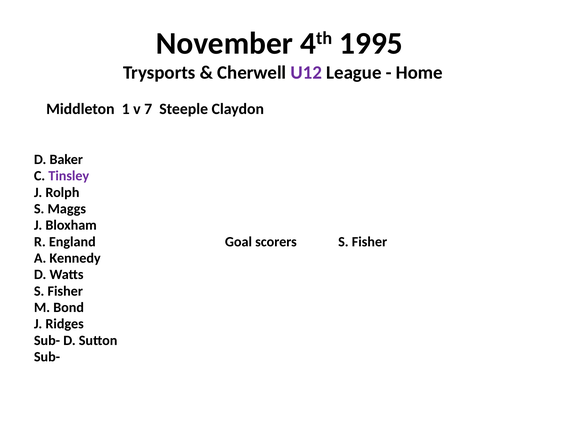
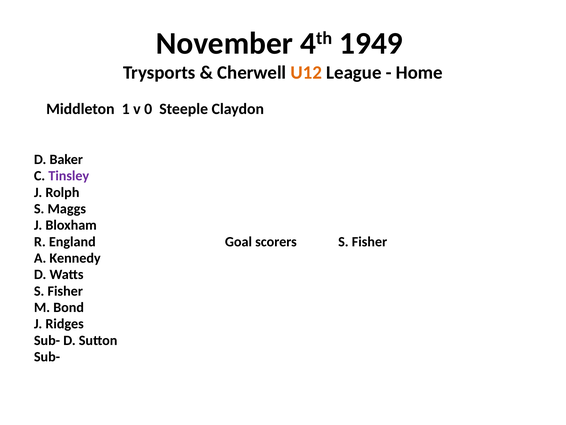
1995: 1995 -> 1949
U12 colour: purple -> orange
7: 7 -> 0
